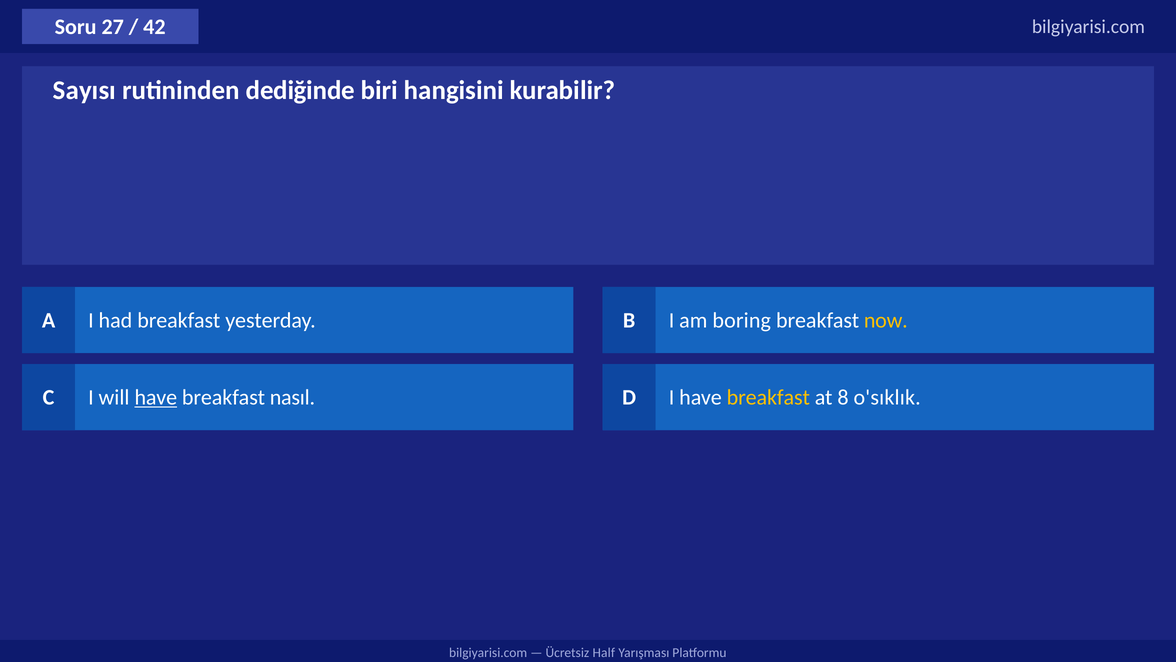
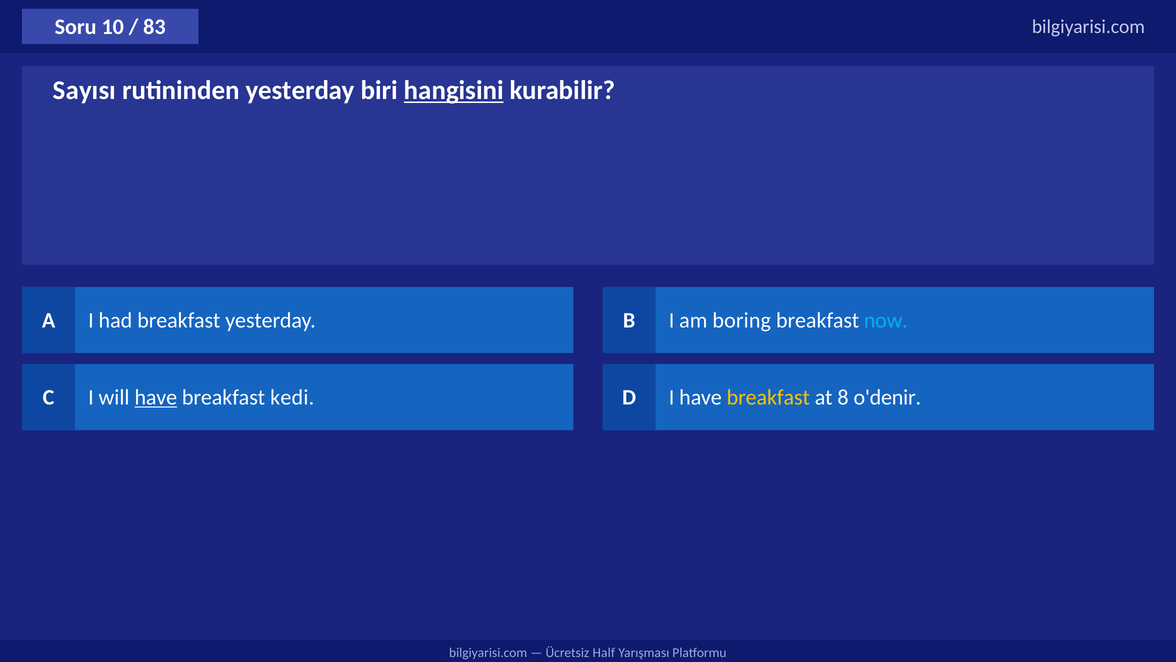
27: 27 -> 10
42: 42 -> 83
rutininden dediğinde: dediğinde -> yesterday
hangisini underline: none -> present
now colour: yellow -> light blue
nasıl: nasıl -> kedi
o'sıklık: o'sıklık -> o'denir
